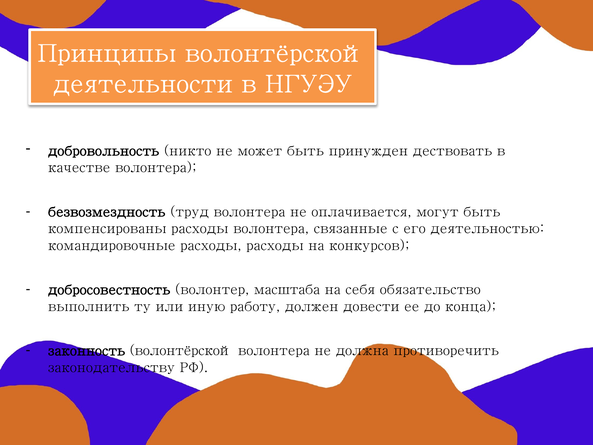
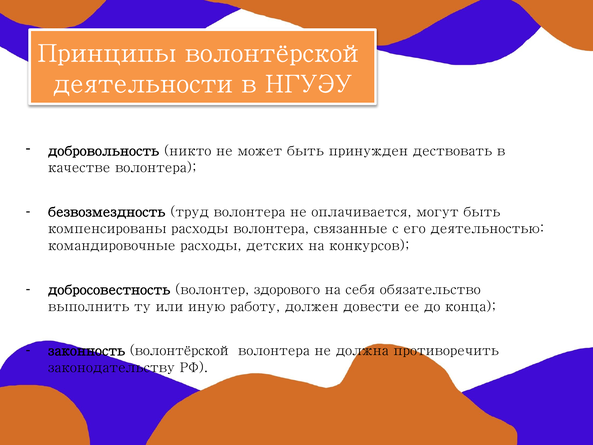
расходы расходы: расходы -> детских
масштаба: масштаба -> здорового
